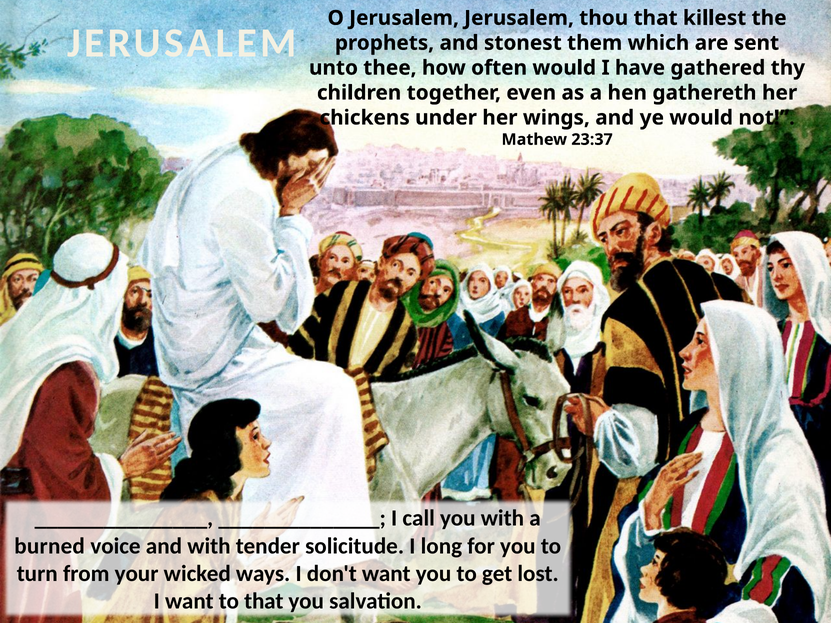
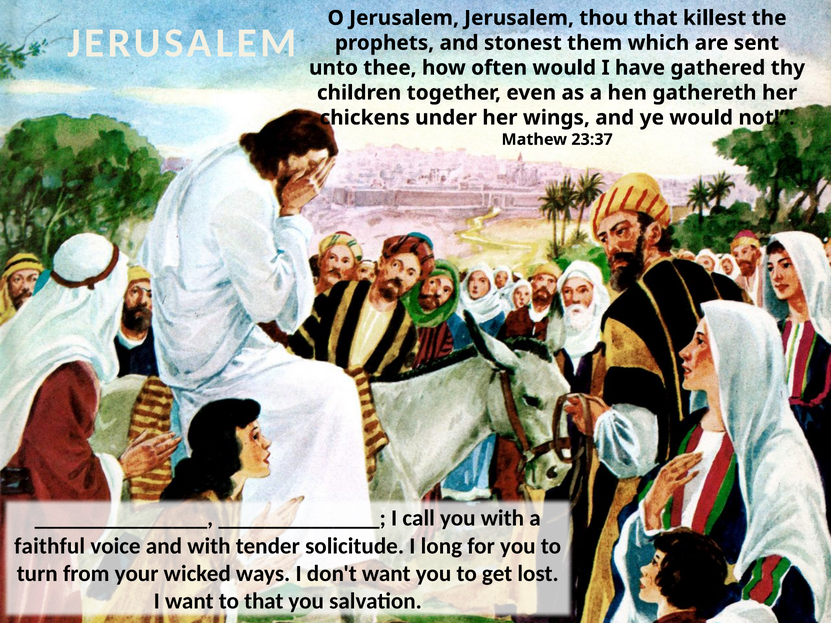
burned: burned -> faithful
